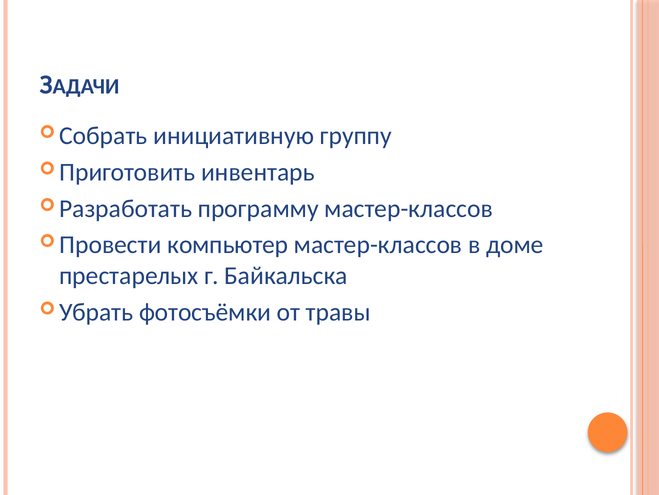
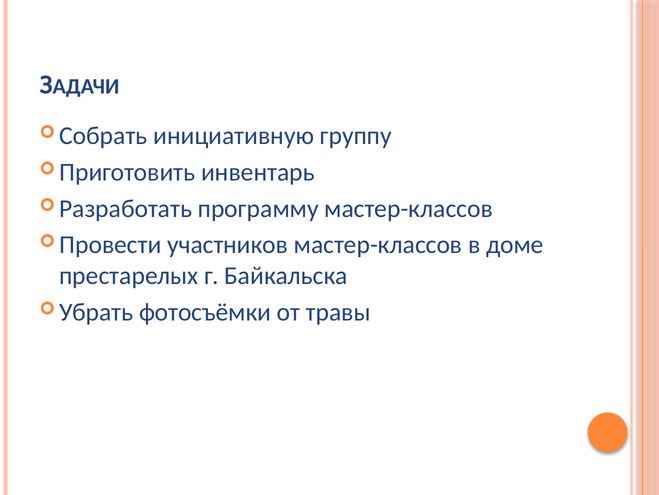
компьютер: компьютер -> участников
